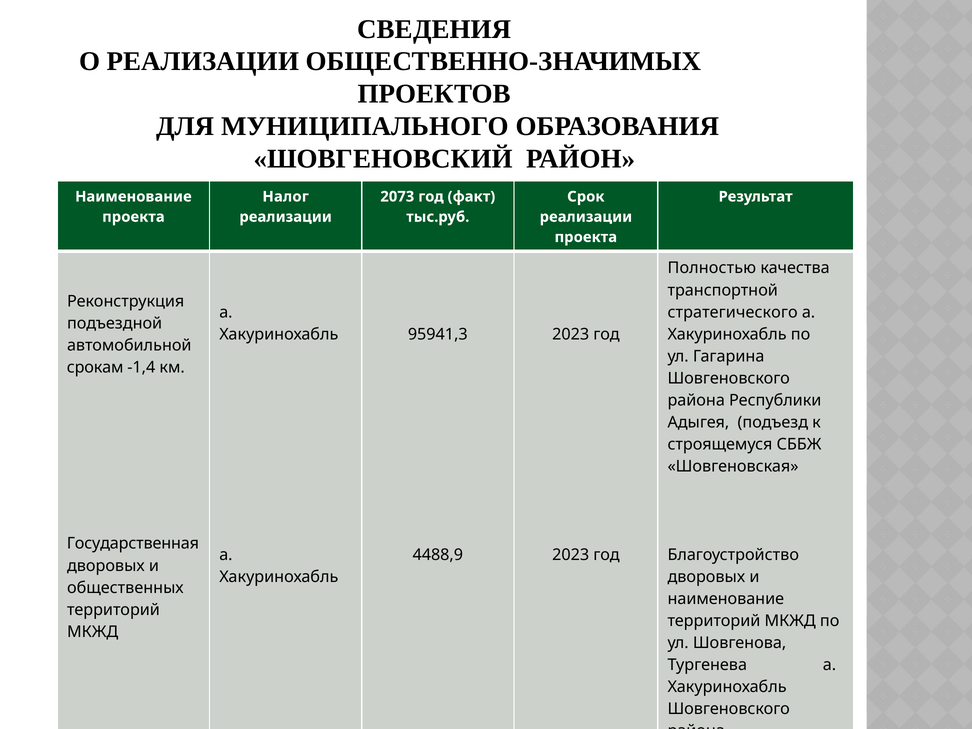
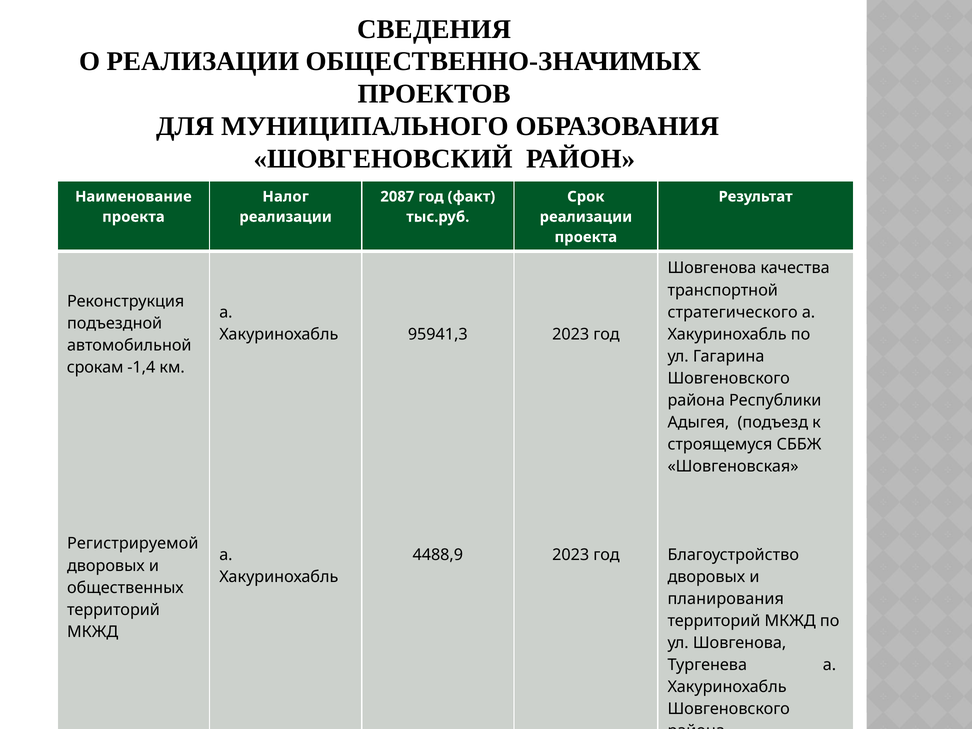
2073: 2073 -> 2087
Полностью at (712, 268): Полностью -> Шовгенова
Государственная: Государственная -> Регистрируемой
наименование at (726, 599): наименование -> планирования
